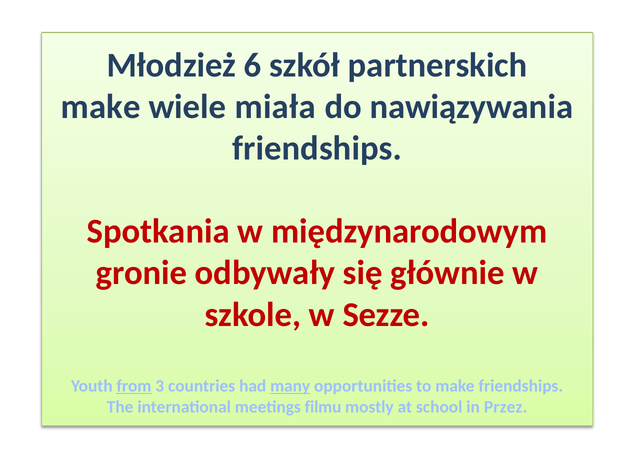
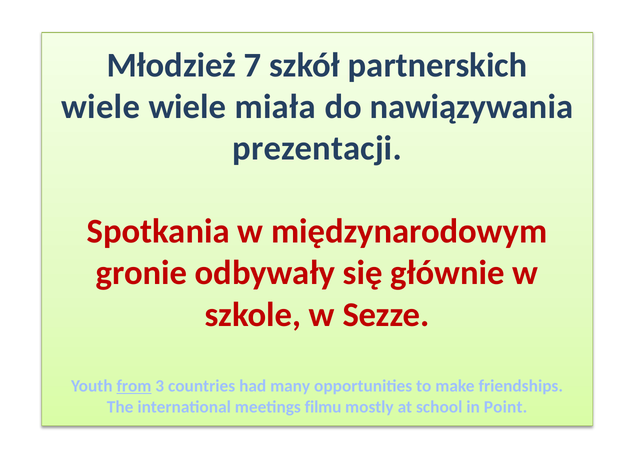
6: 6 -> 7
make at (101, 107): make -> wiele
friendships at (317, 148): friendships -> prezentacji
many underline: present -> none
Przez: Przez -> Point
